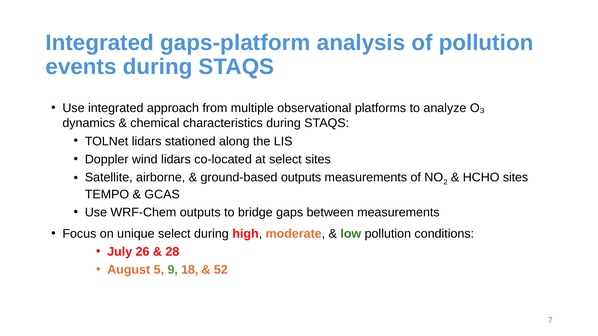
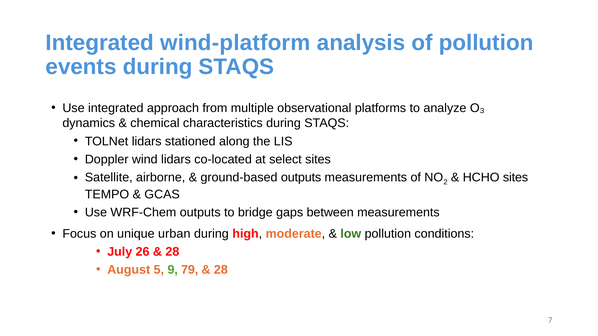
gaps-platform: gaps-platform -> wind-platform
unique select: select -> urban
18: 18 -> 79
52 at (221, 270): 52 -> 28
